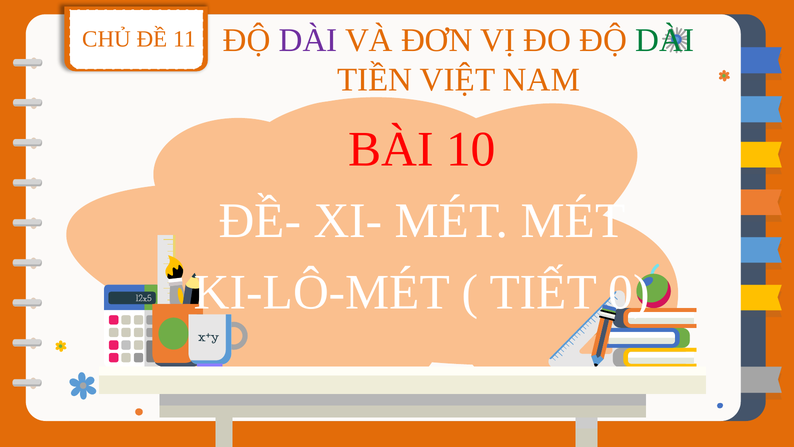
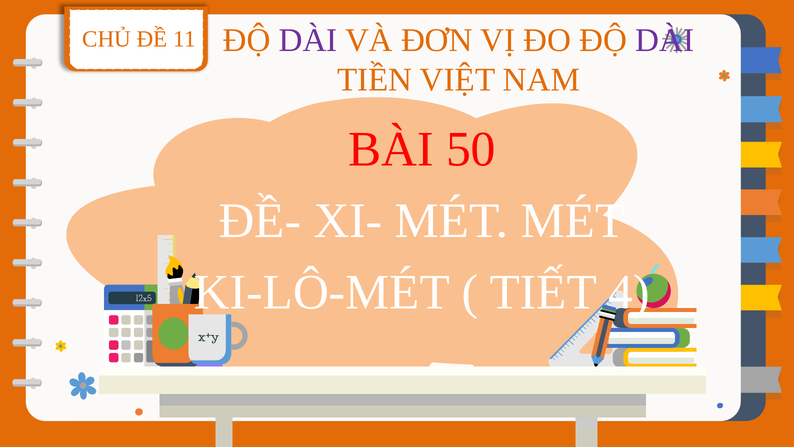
DÀI at (665, 40) colour: green -> purple
10: 10 -> 50
0: 0 -> 4
